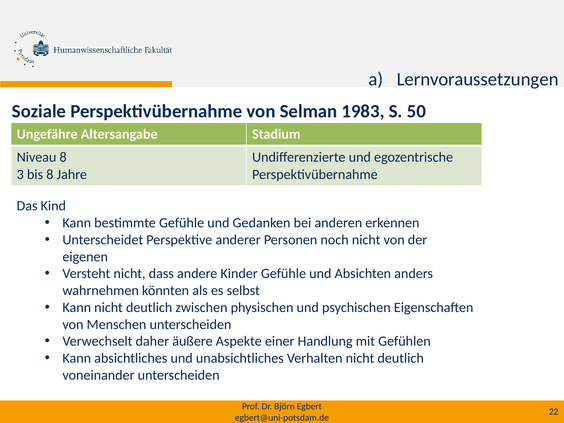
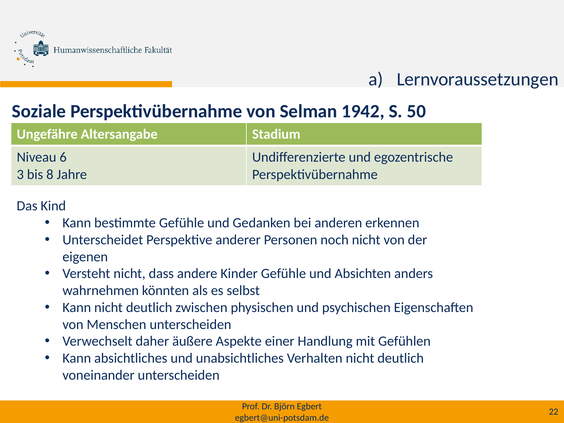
1983: 1983 -> 1942
Niveau 8: 8 -> 6
